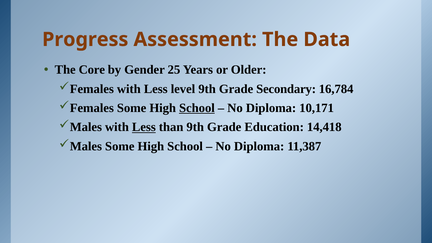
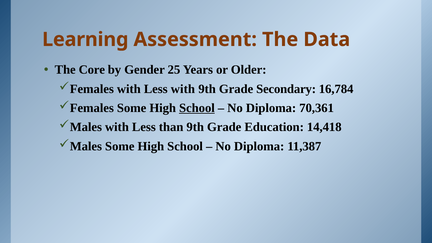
Progress: Progress -> Learning
Less level: level -> with
10,171: 10,171 -> 70,361
Less at (144, 127) underline: present -> none
